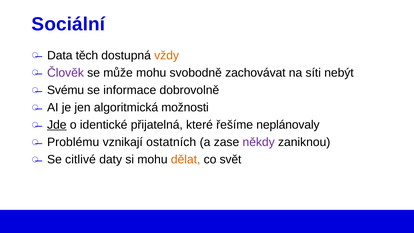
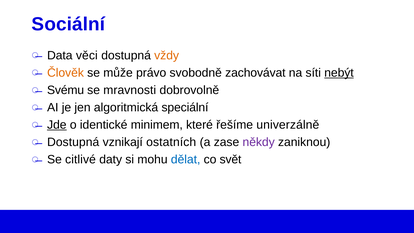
těch: těch -> věci
Člověk colour: purple -> orange
může mohu: mohu -> právo
nebýt underline: none -> present
informace: informace -> mravnosti
možnosti: možnosti -> speciální
přijatelná: přijatelná -> minimem
neplánovaly: neplánovaly -> univerzálně
Problému at (73, 142): Problému -> Dostupná
dělat colour: orange -> blue
